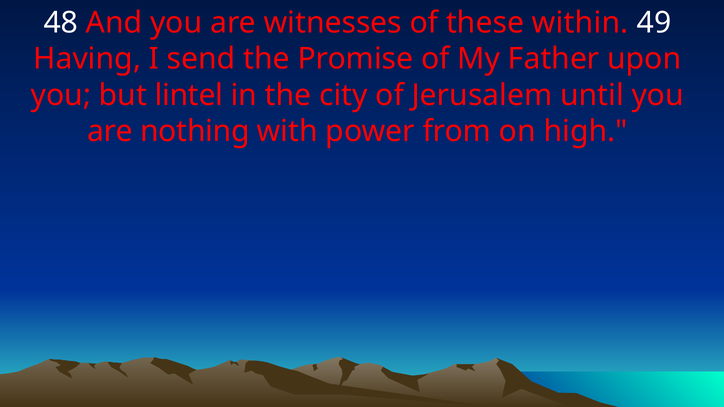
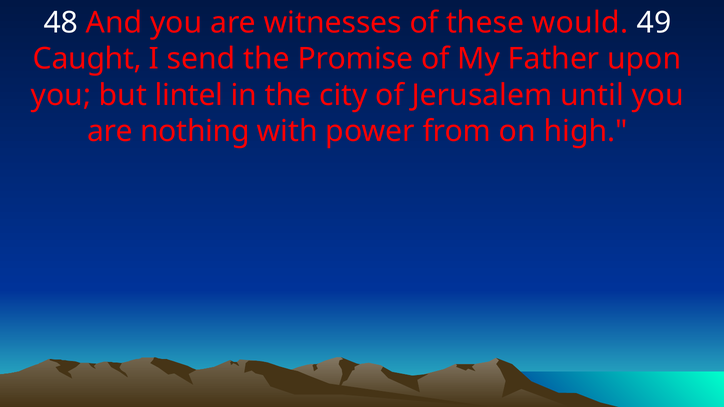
within: within -> would
Having: Having -> Caught
